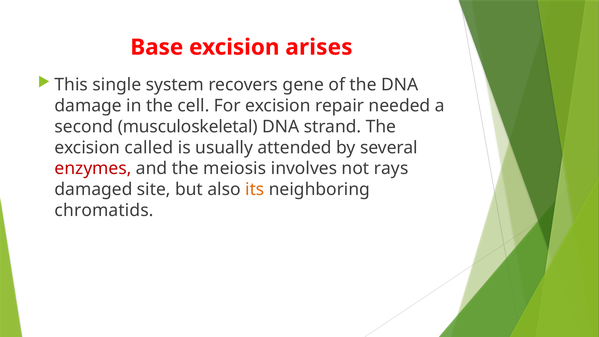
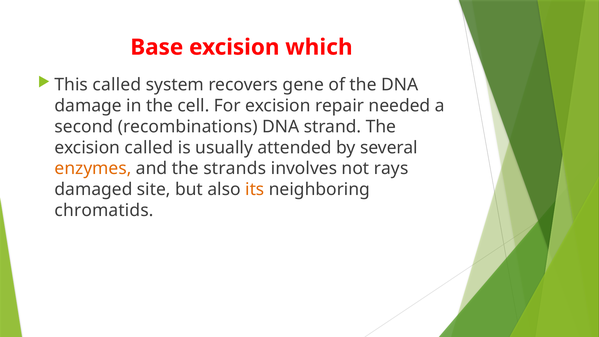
arises: arises -> which
This single: single -> called
musculoskeletal: musculoskeletal -> recombinations
enzymes colour: red -> orange
meiosis: meiosis -> strands
